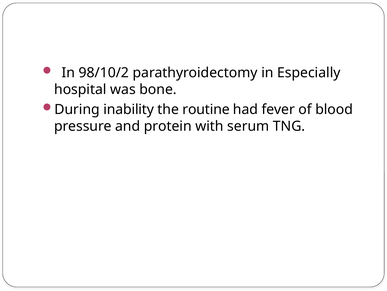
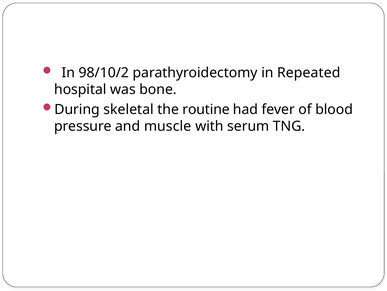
Especially: Especially -> Repeated
inability: inability -> skeletal
protein: protein -> muscle
